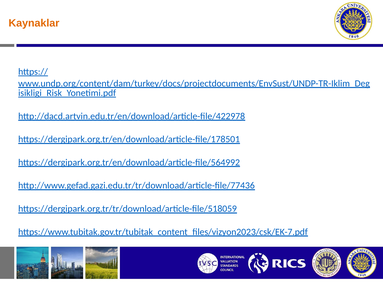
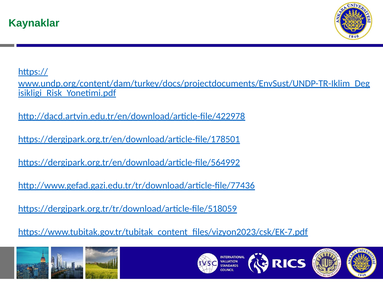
Kaynaklar colour: orange -> green
